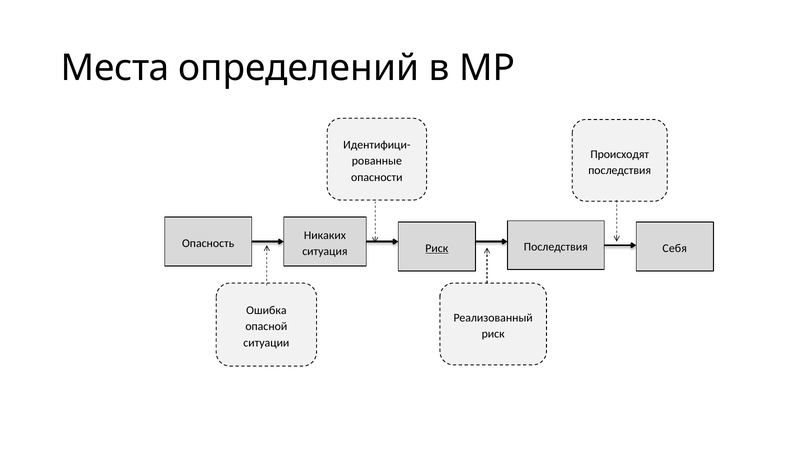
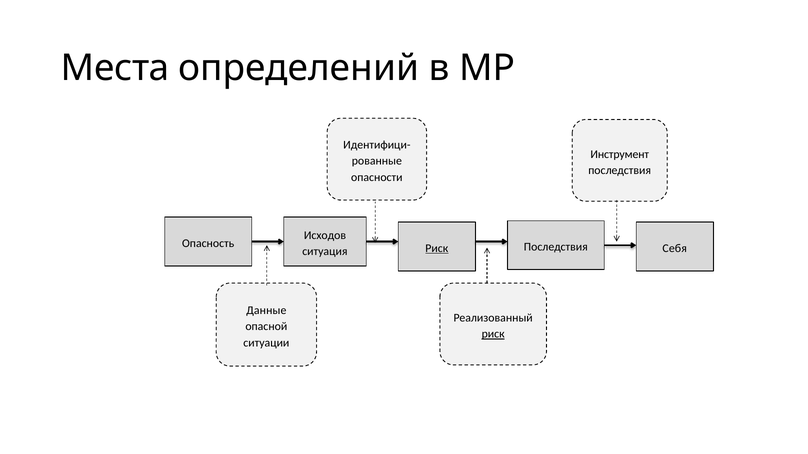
Происходят: Происходят -> Инструмент
Никаких: Никаких -> Исходов
Ошибка: Ошибка -> Данные
риск at (493, 334) underline: none -> present
